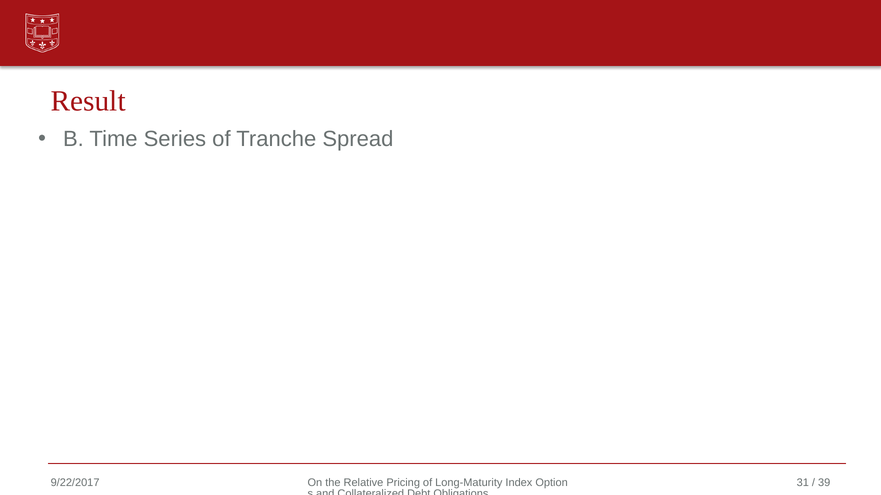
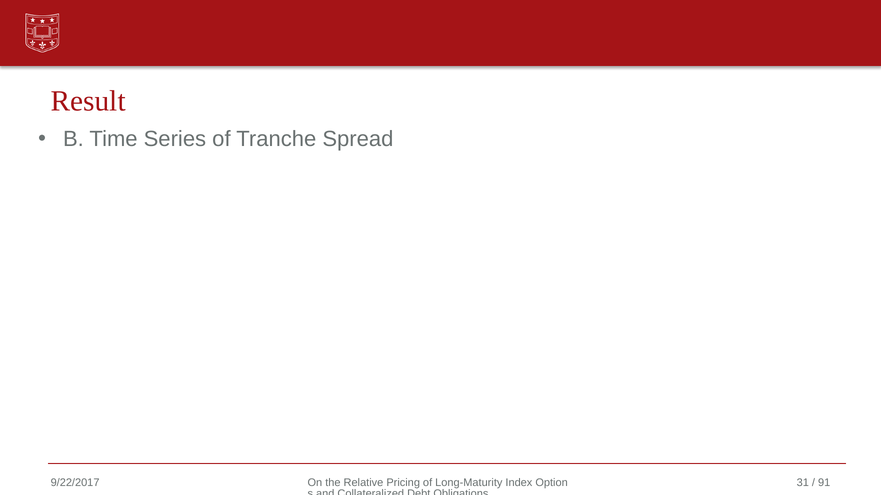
39: 39 -> 91
